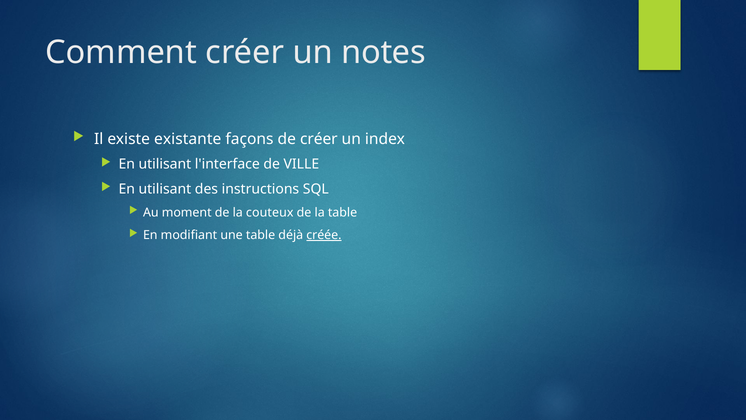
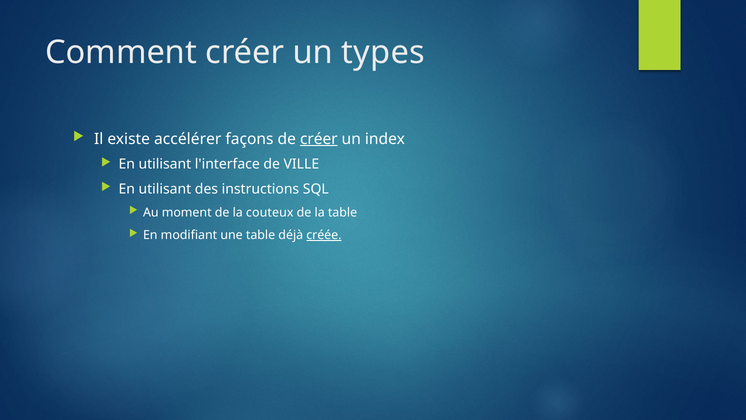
notes: notes -> types
existante: existante -> accélérer
créer at (319, 139) underline: none -> present
